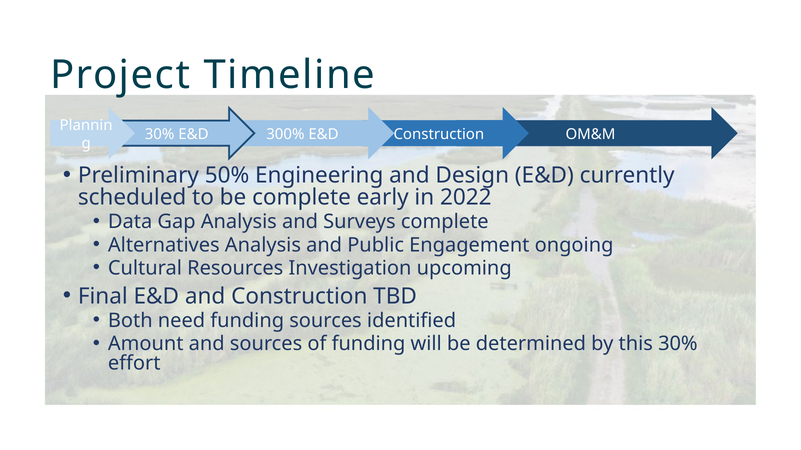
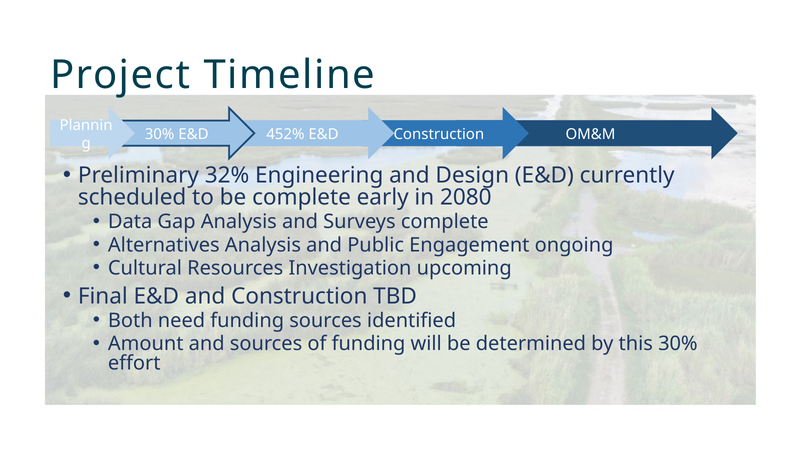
300%: 300% -> 452%
50%: 50% -> 32%
2022: 2022 -> 2080
